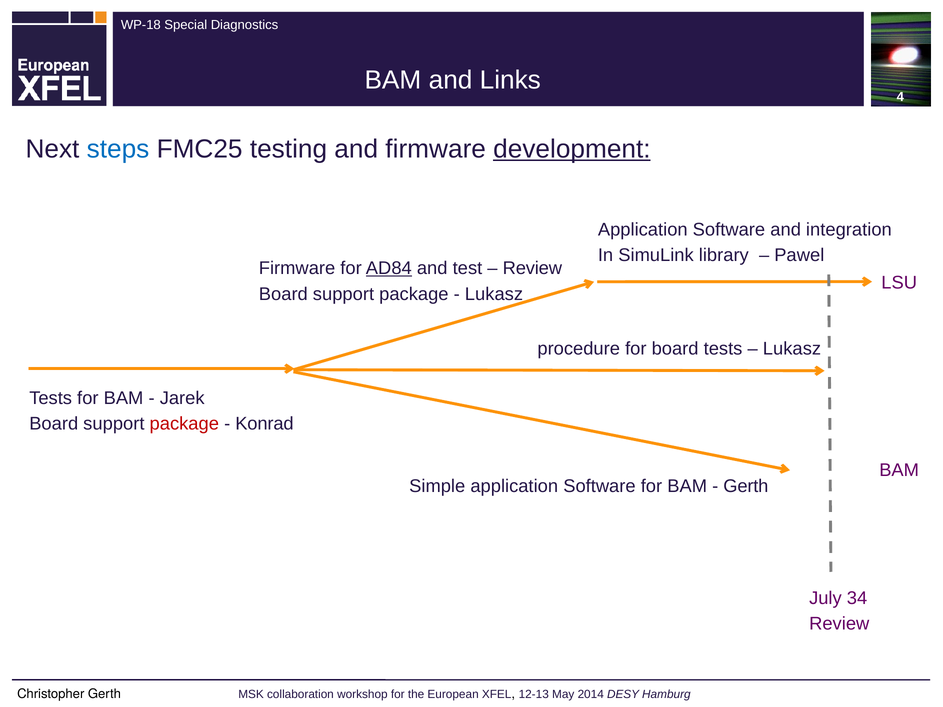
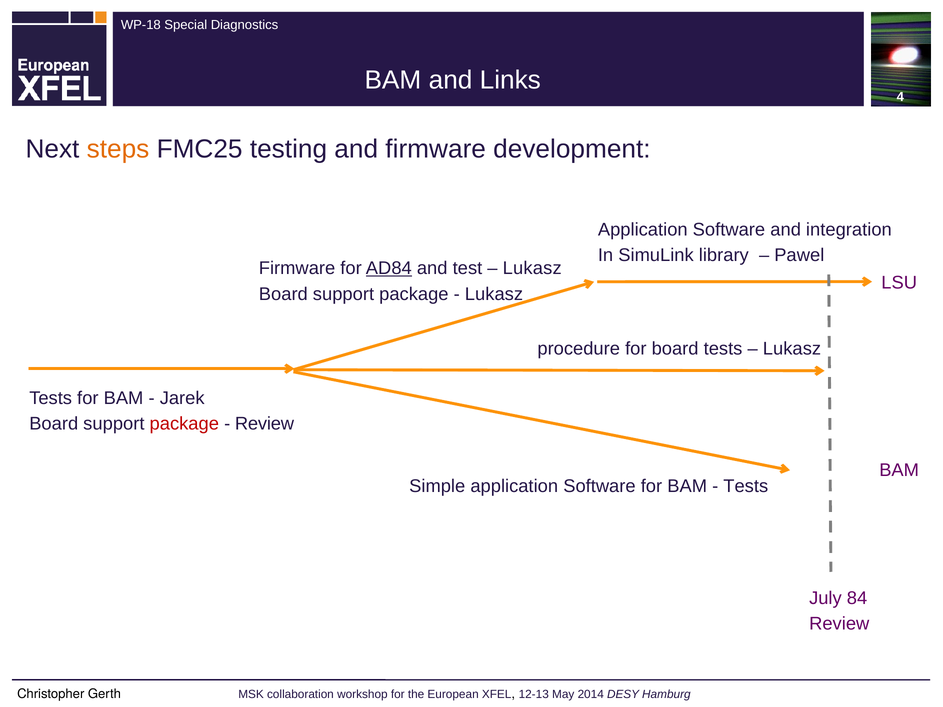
steps colour: blue -> orange
development underline: present -> none
Review at (532, 268): Review -> Lukasz
Konrad at (264, 424): Konrad -> Review
Gerth at (746, 486): Gerth -> Tests
34: 34 -> 84
